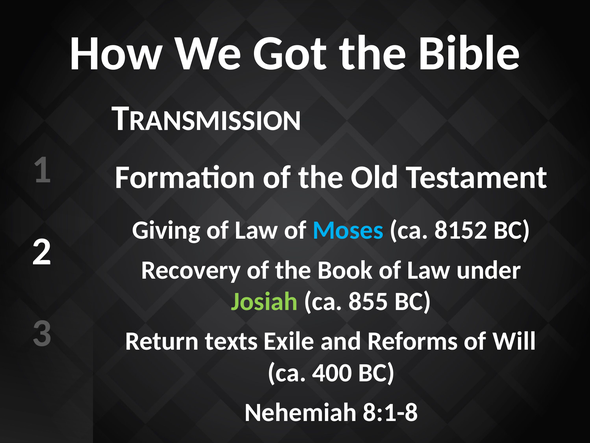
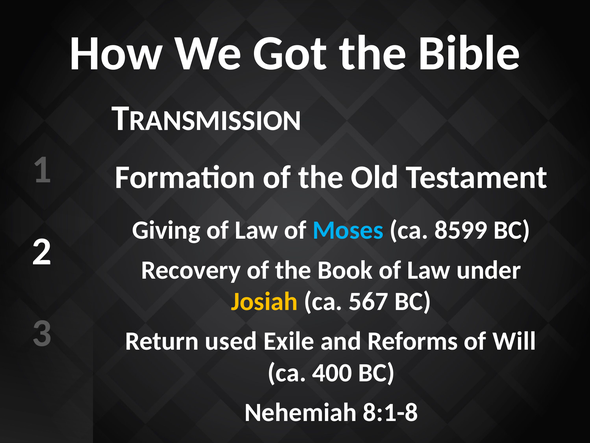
8152: 8152 -> 8599
Josiah colour: light green -> yellow
855: 855 -> 567
texts: texts -> used
